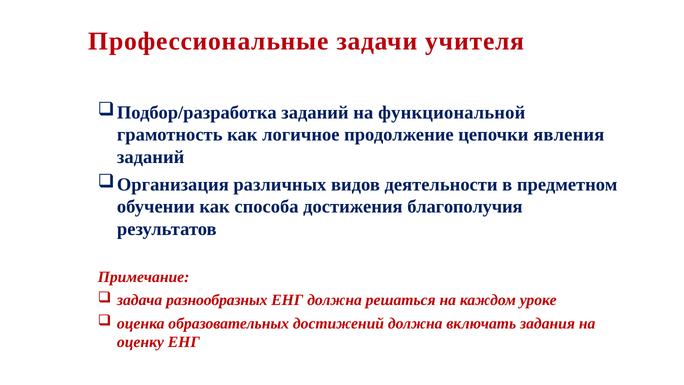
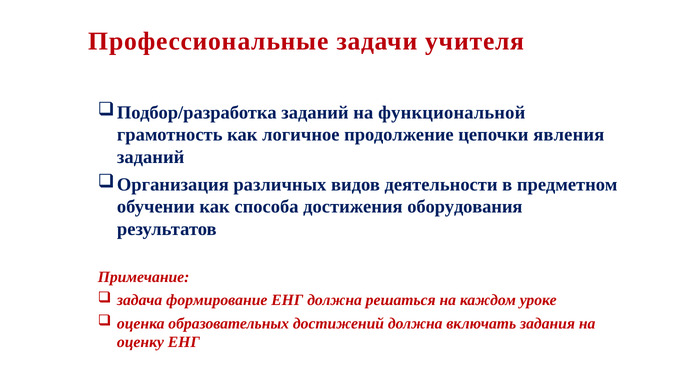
благополучия: благополучия -> оборудования
разнообразных: разнообразных -> формирование
